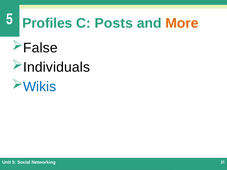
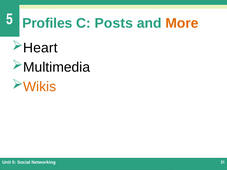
False: False -> Heart
Individuals: Individuals -> Multimedia
Wikis colour: blue -> orange
